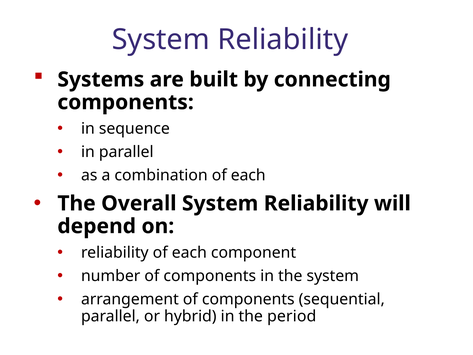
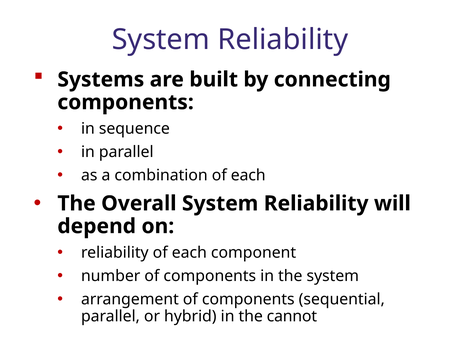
period: period -> cannot
